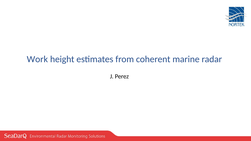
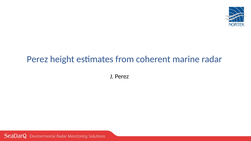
Work at (37, 59): Work -> Perez
